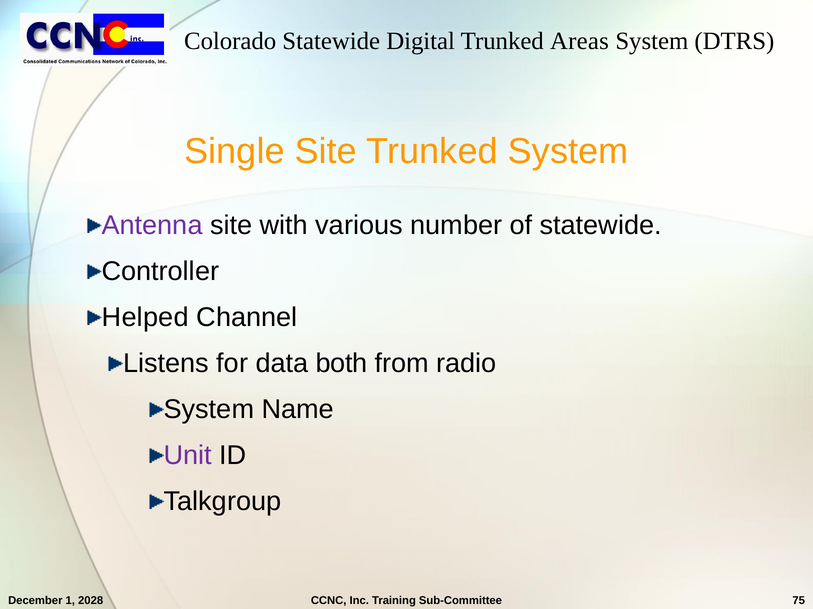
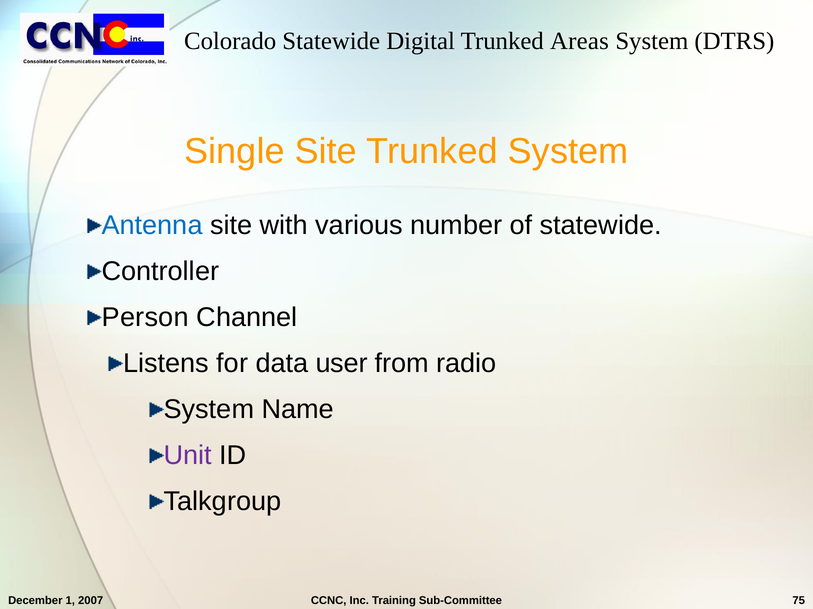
Antenna colour: purple -> blue
Helped: Helped -> Person
both: both -> user
2028: 2028 -> 2007
